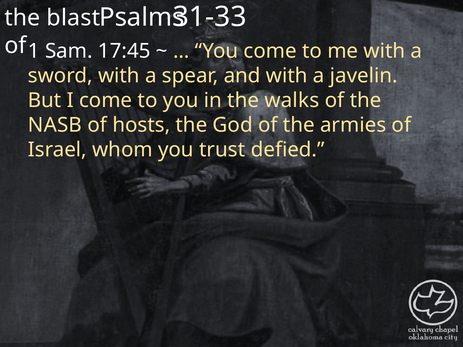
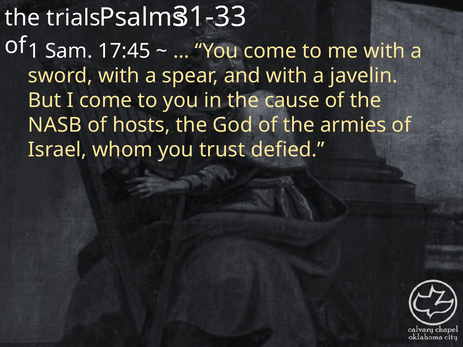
blast: blast -> trials
walks: walks -> cause
